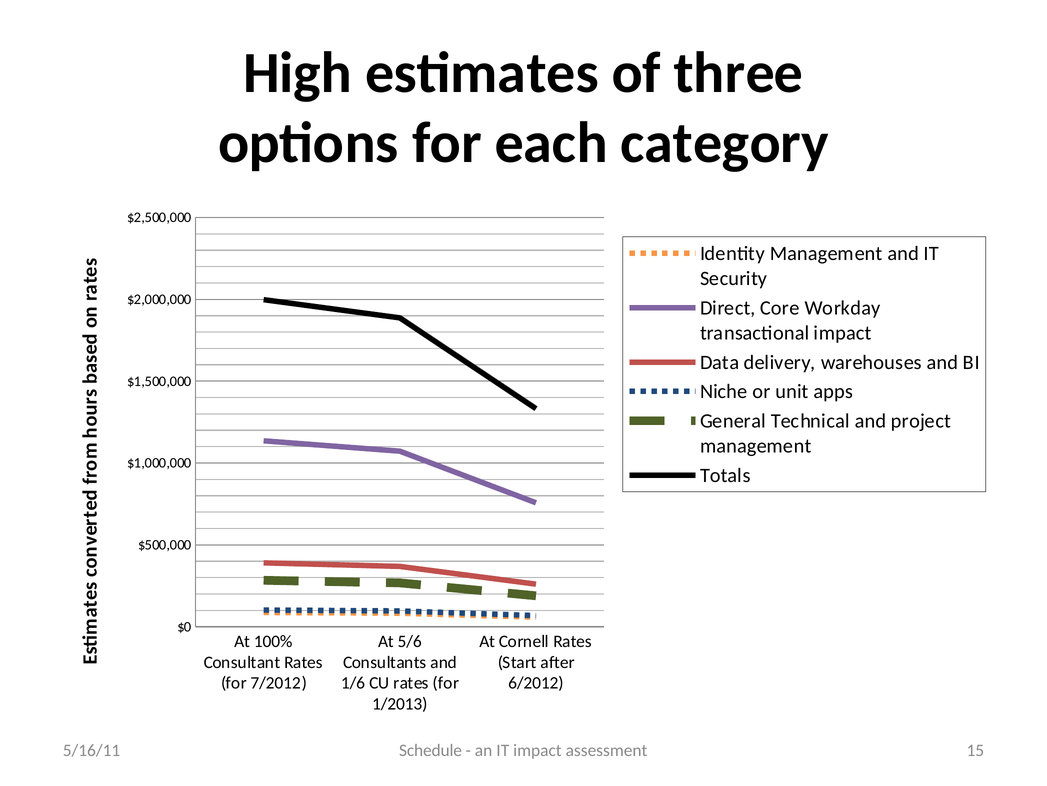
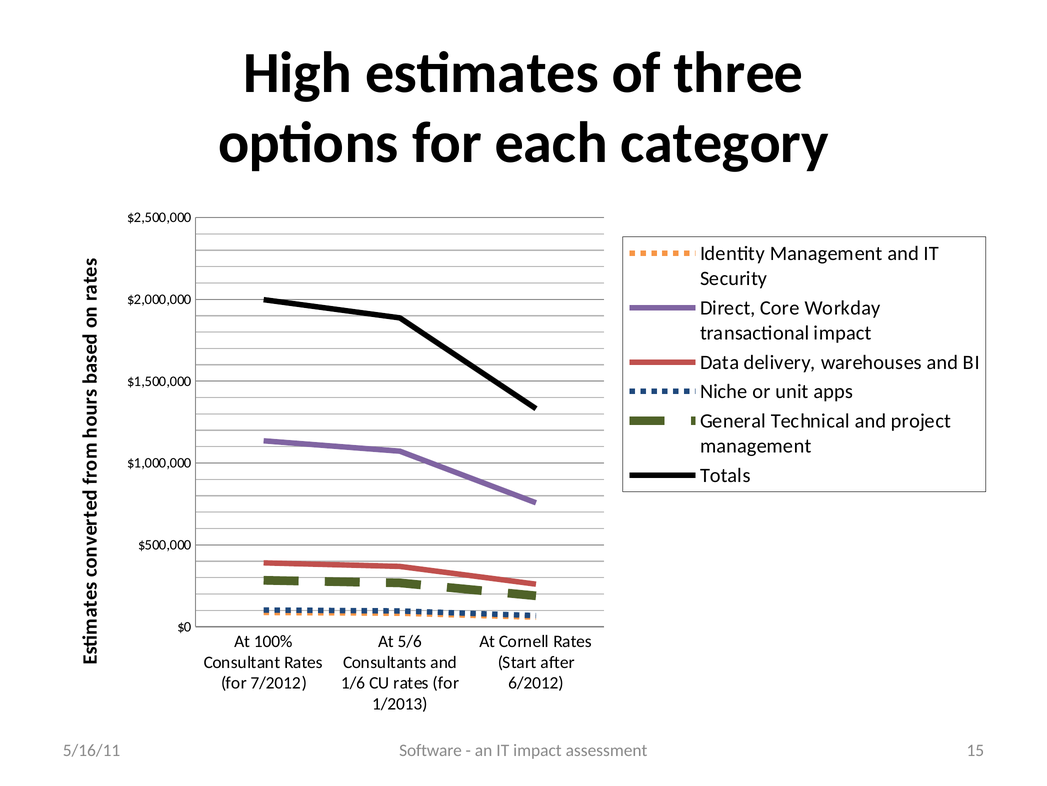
Schedule: Schedule -> Software
